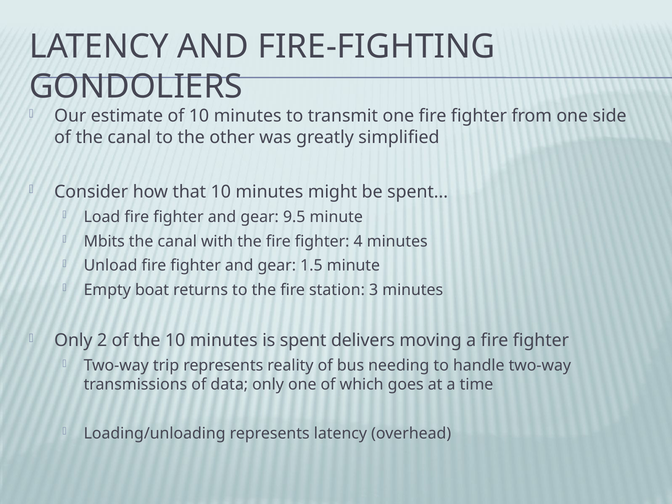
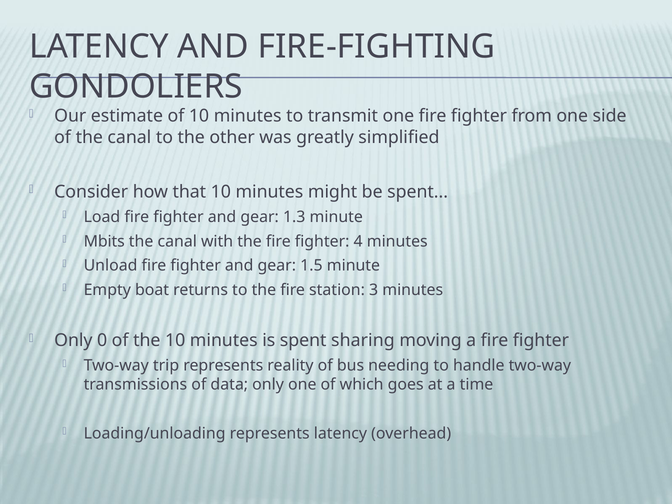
9.5: 9.5 -> 1.3
2: 2 -> 0
delivers: delivers -> sharing
